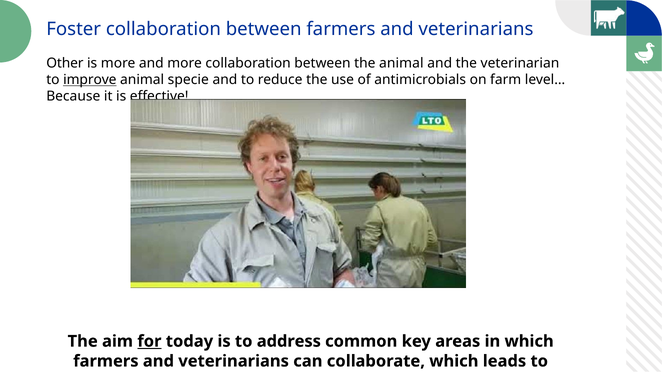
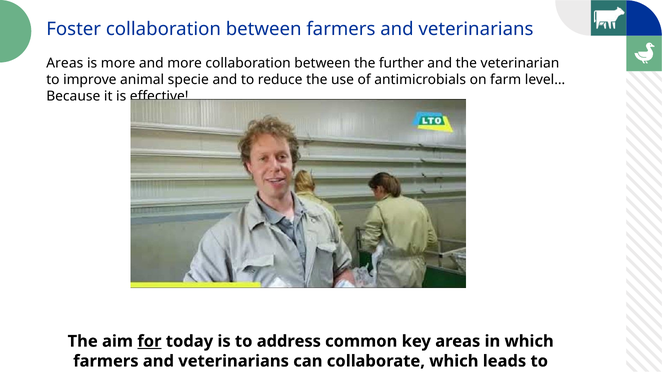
Other at (65, 63): Other -> Areas
the animal: animal -> further
improve underline: present -> none
